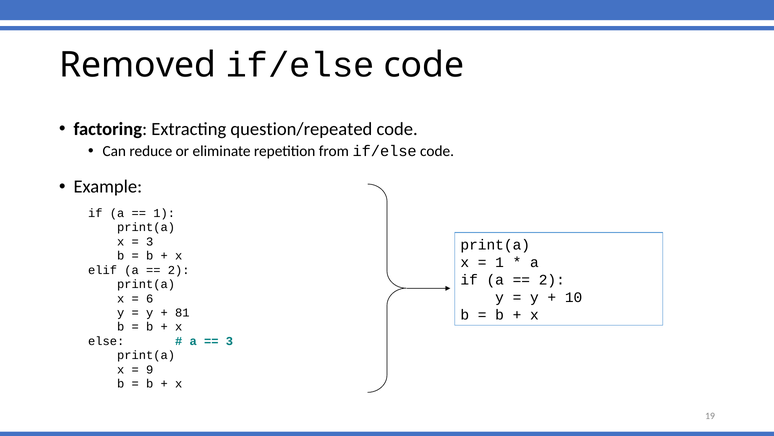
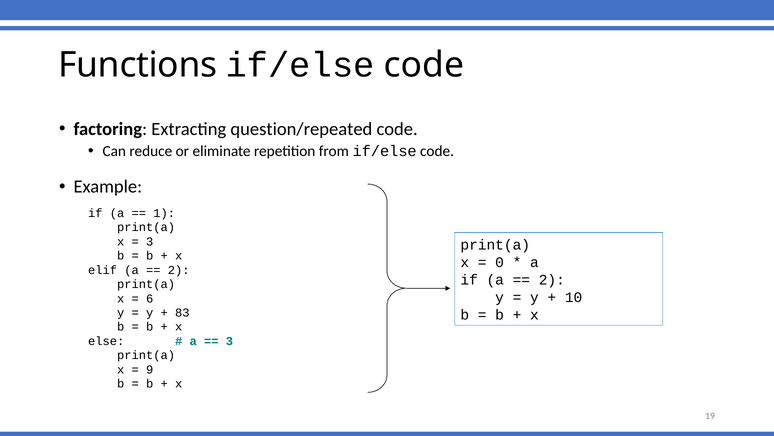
Removed: Removed -> Functions
1 at (500, 262): 1 -> 0
81: 81 -> 83
